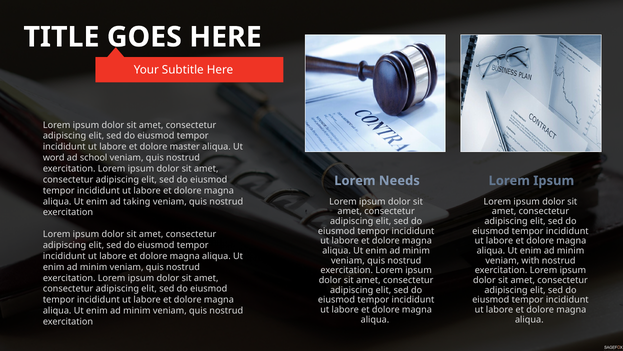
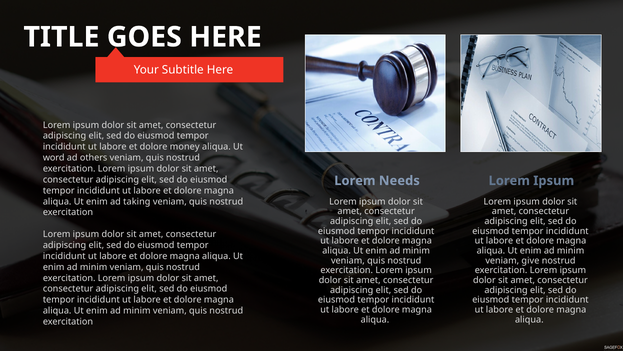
master: master -> money
school: school -> others
with: with -> give
